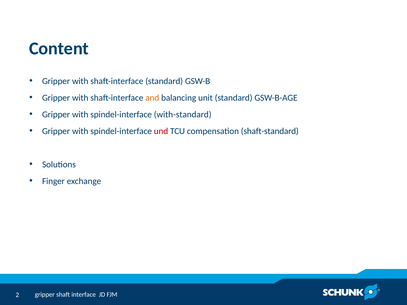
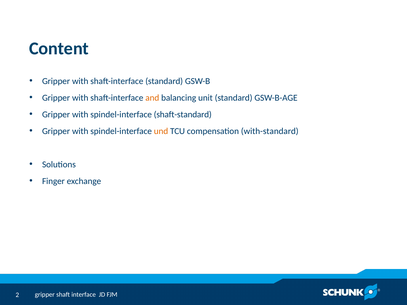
with-standard: with-standard -> shaft-standard
und colour: red -> orange
shaft-standard: shaft-standard -> with-standard
